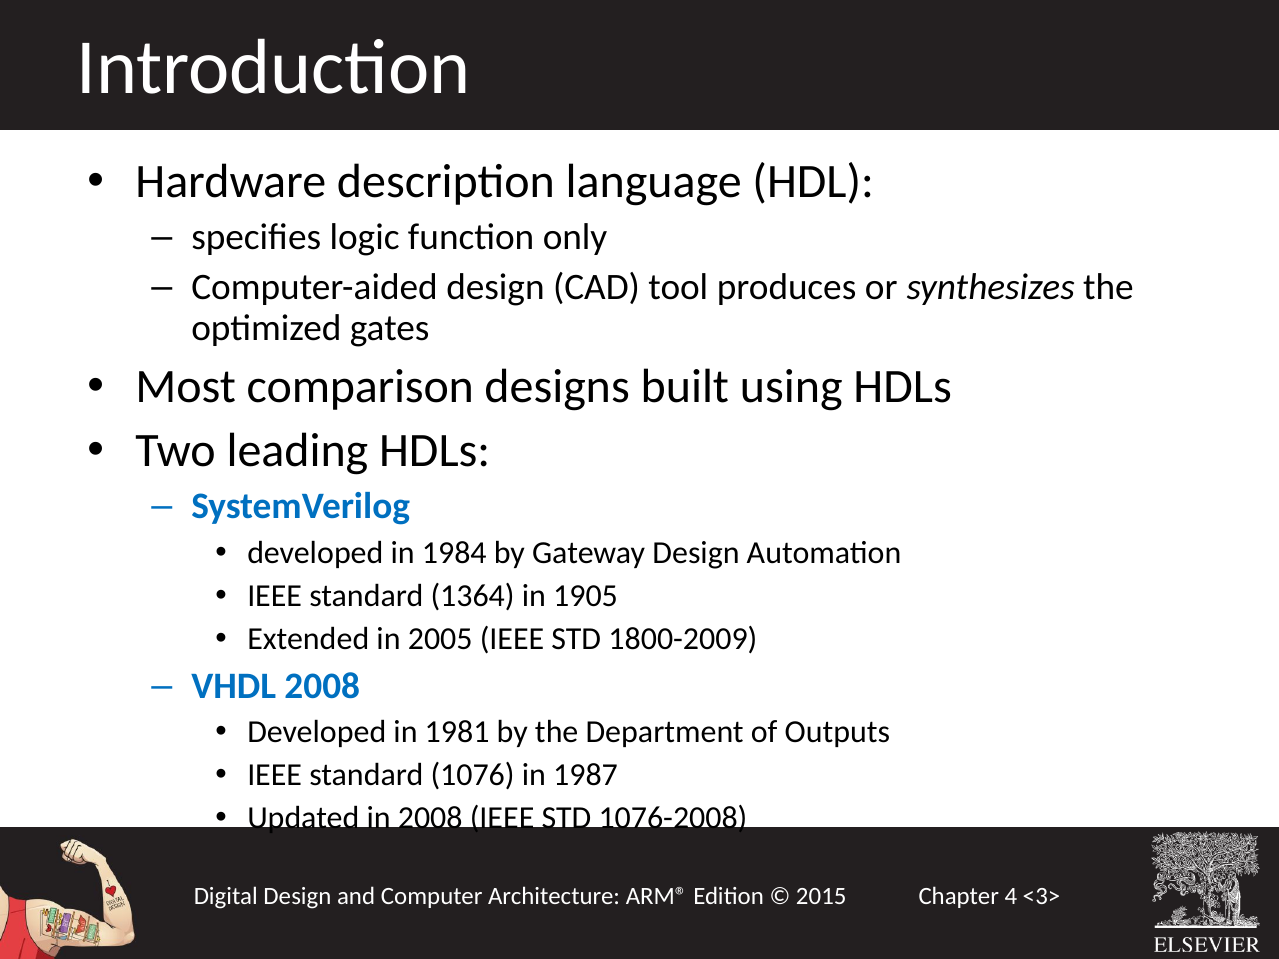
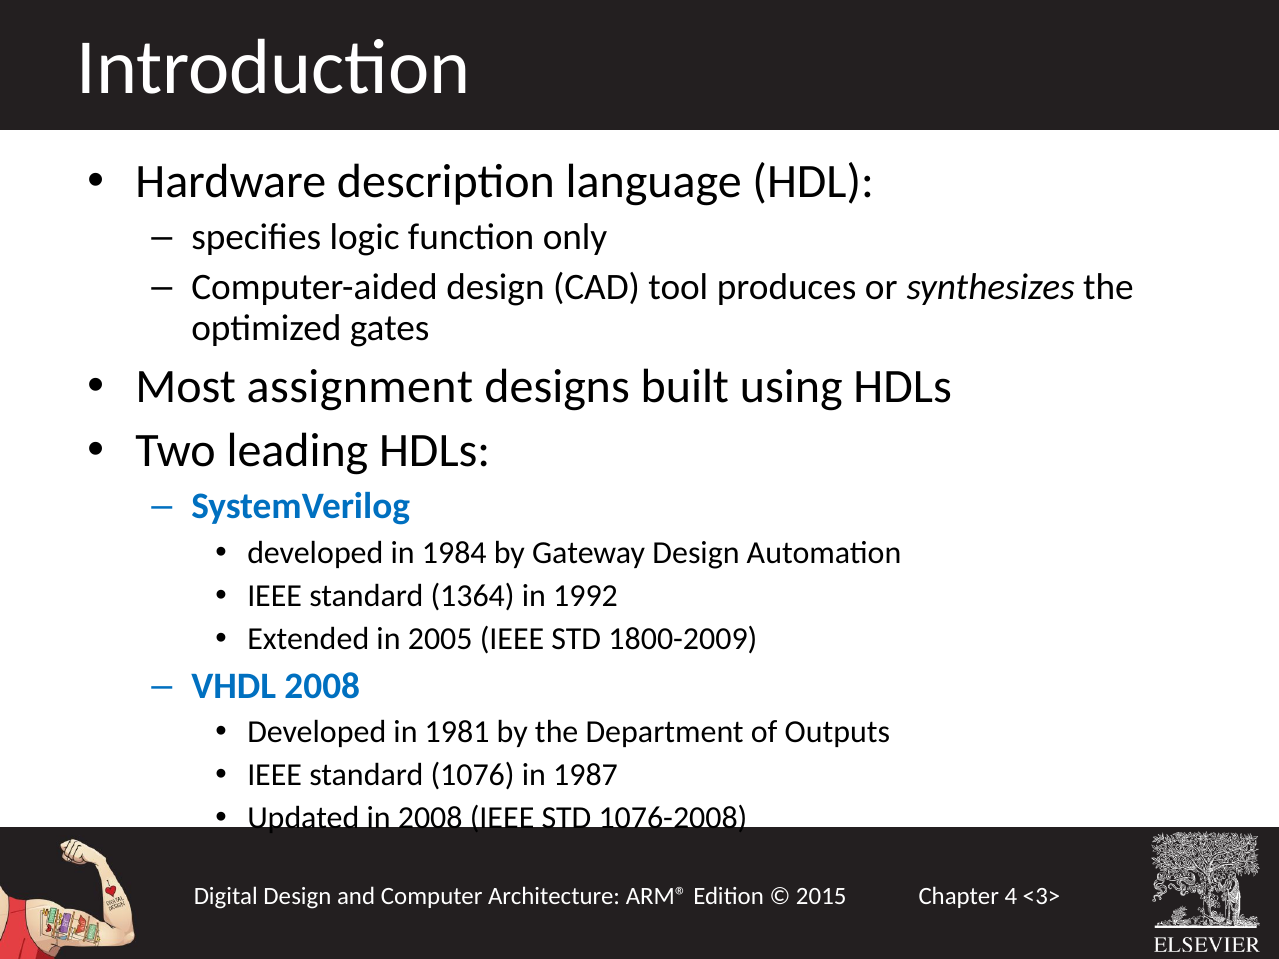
comparison: comparison -> assignment
1905: 1905 -> 1992
